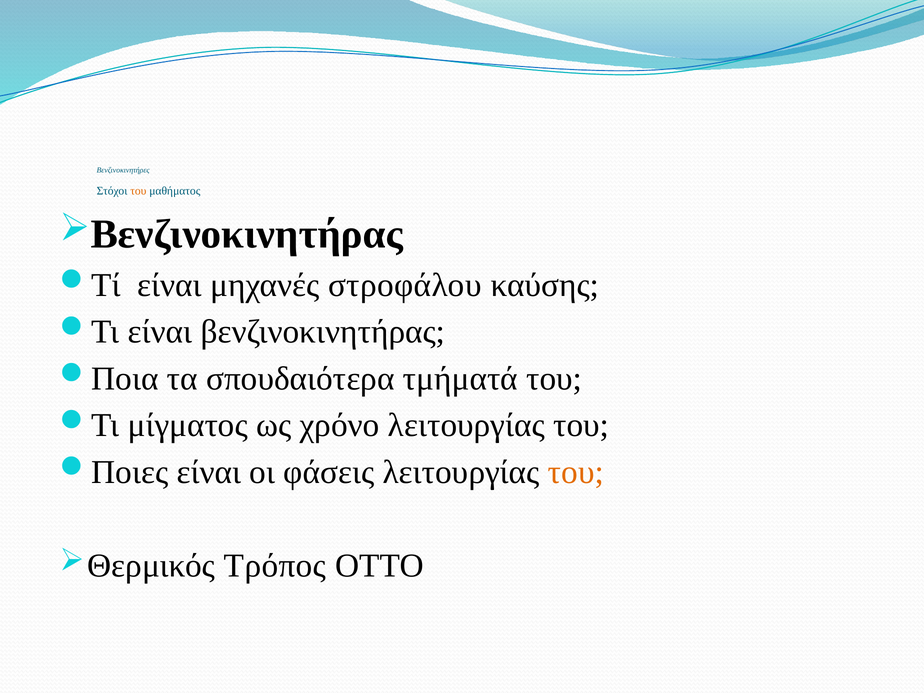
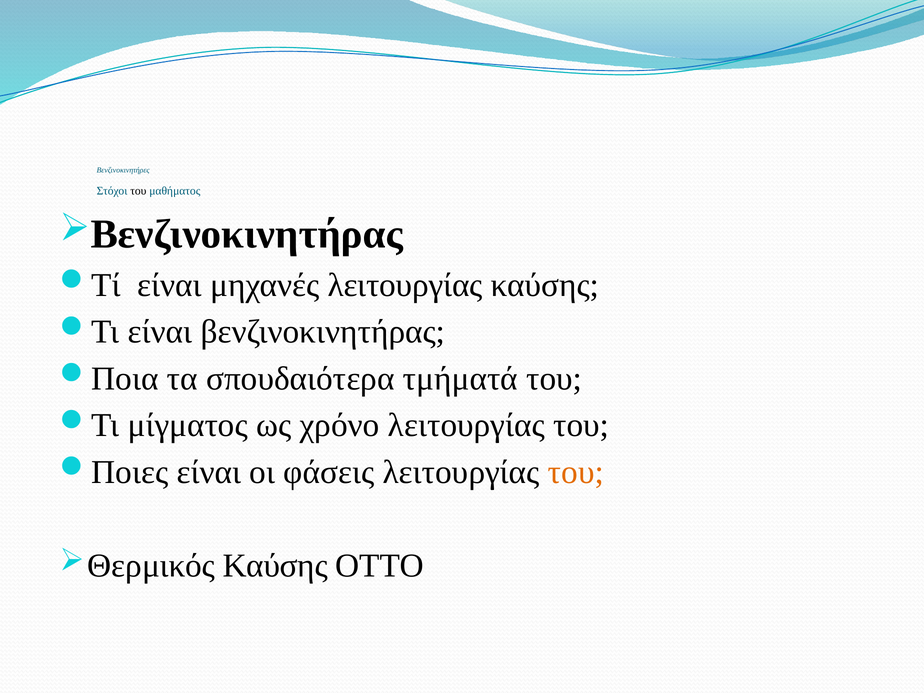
του at (138, 191) colour: orange -> black
μηχανές στροφάλου: στροφάλου -> λειτουργίας
Τρόπος at (275, 566): Τρόπος -> Καύσης
